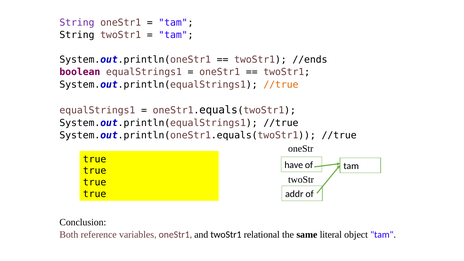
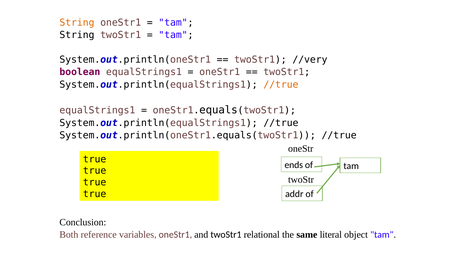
String at (77, 22) colour: purple -> orange
//ends: //ends -> //very
have: have -> ends
